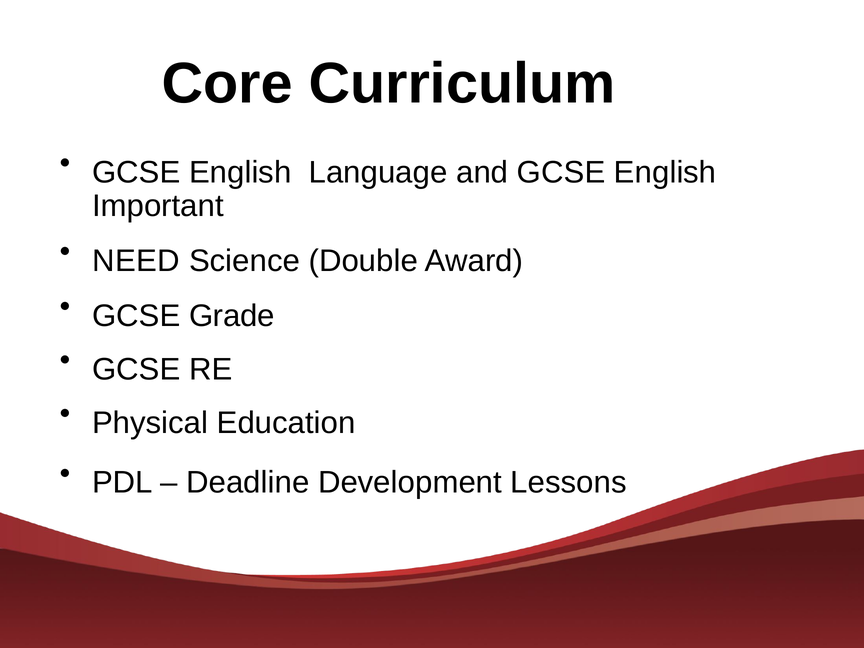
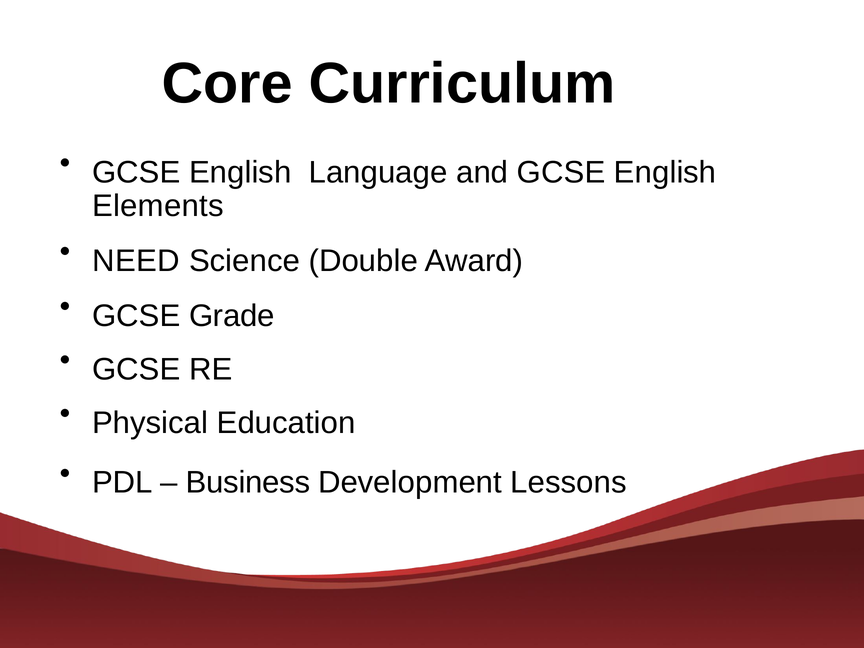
Important: Important -> Elements
Deadline: Deadline -> Business
